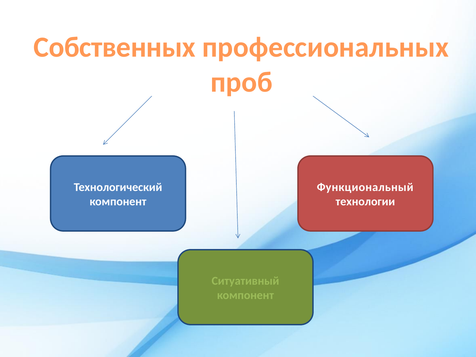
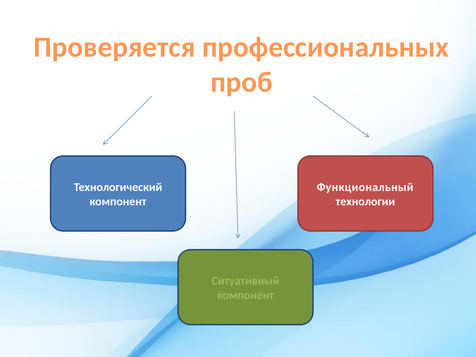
Собственных: Собственных -> Проверяется
